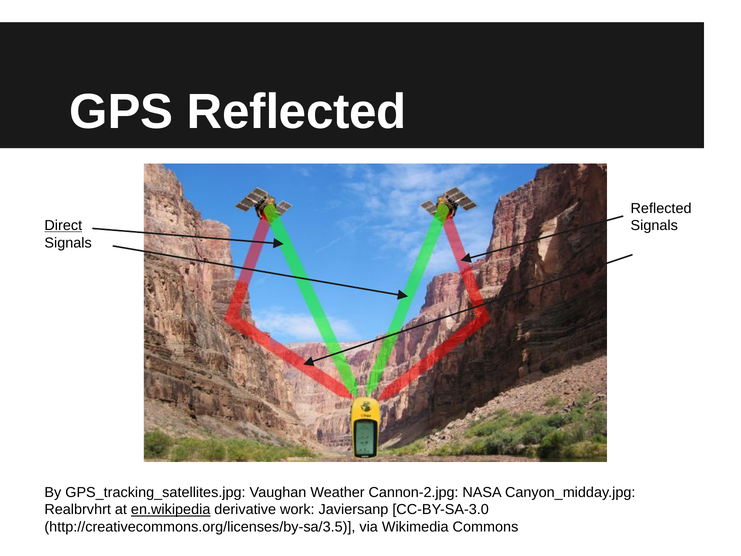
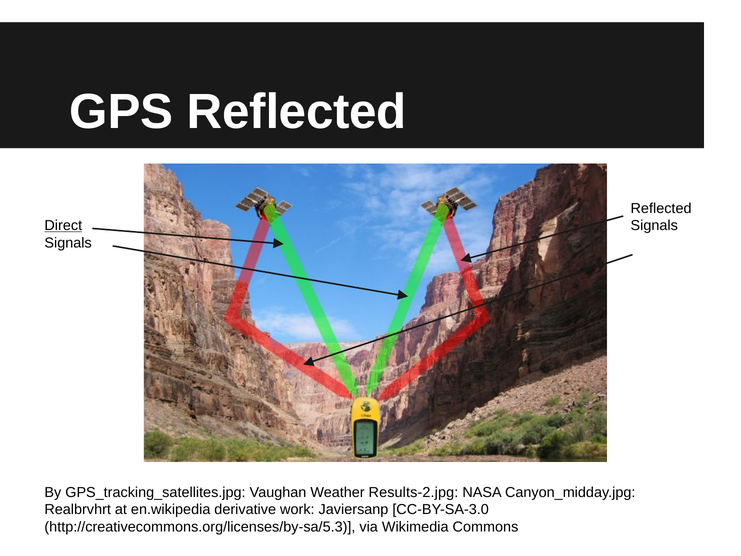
Cannon-2.jpg: Cannon-2.jpg -> Results-2.jpg
en.wikipedia underline: present -> none
http://creativecommons.org/licenses/by-sa/3.5: http://creativecommons.org/licenses/by-sa/3.5 -> http://creativecommons.org/licenses/by-sa/5.3
